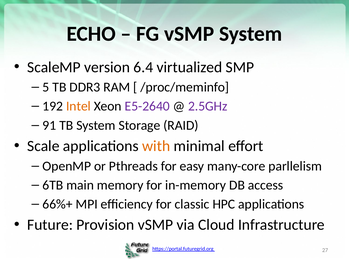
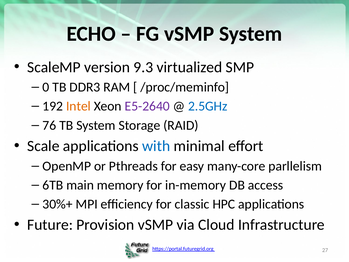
6.4: 6.4 -> 9.3
5: 5 -> 0
2.5GHz colour: purple -> blue
91: 91 -> 76
with colour: orange -> blue
66%+: 66%+ -> 30%+
